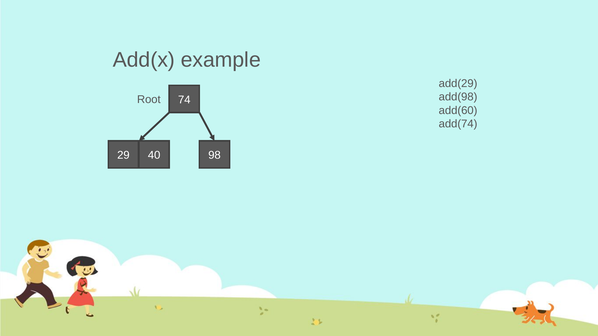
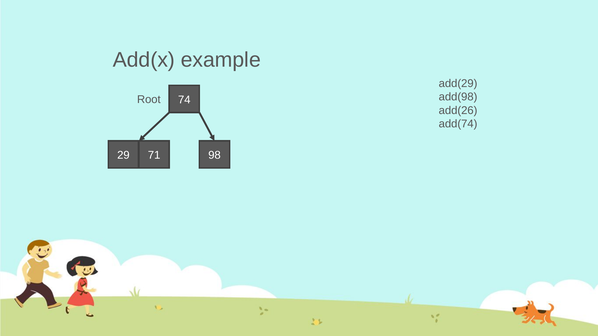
add(60: add(60 -> add(26
40: 40 -> 71
